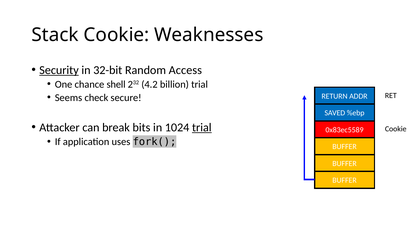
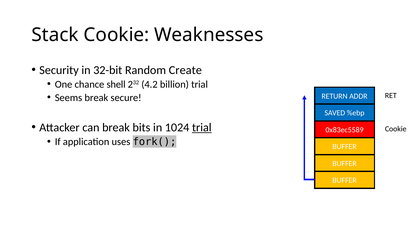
Security underline: present -> none
Access: Access -> Create
Seems check: check -> break
